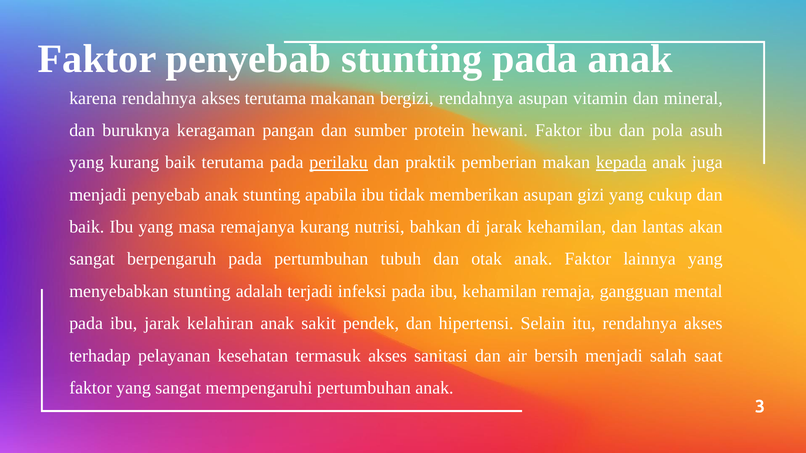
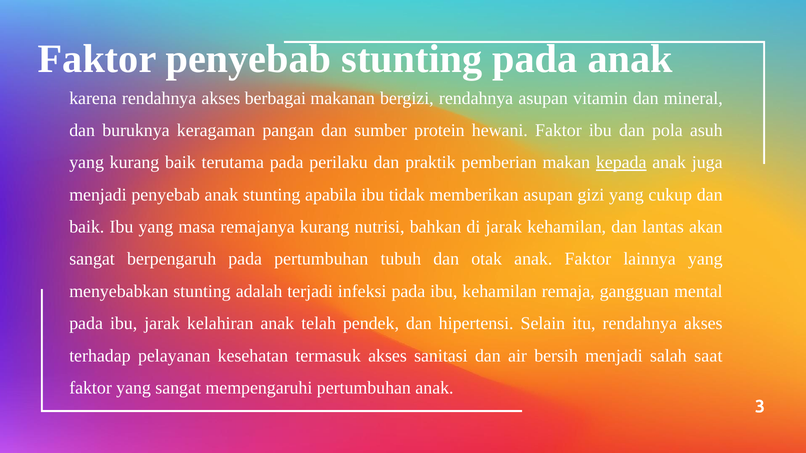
akses terutama: terutama -> berbagai
perilaku underline: present -> none
sakit: sakit -> telah
